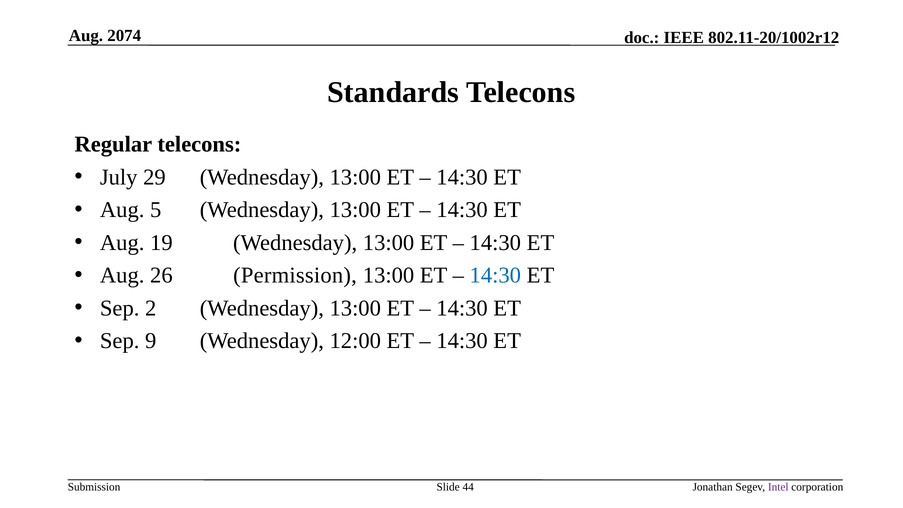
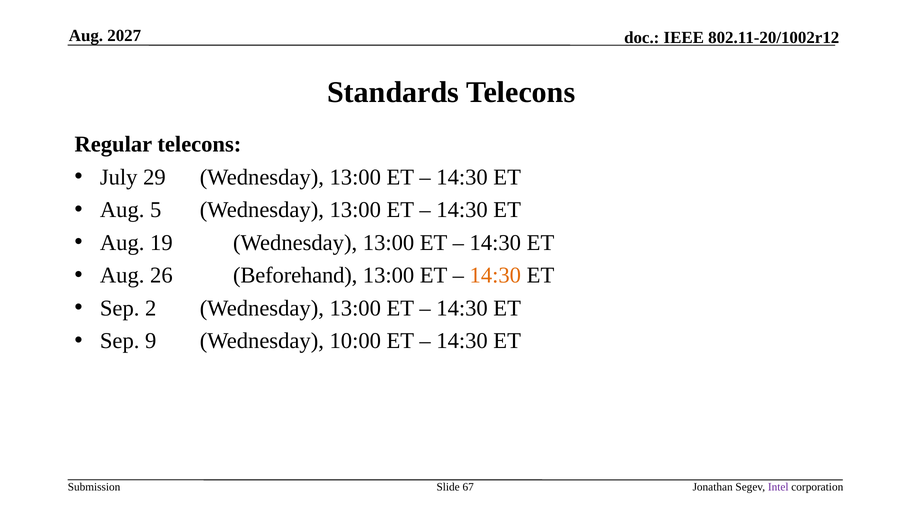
2074: 2074 -> 2027
Permission: Permission -> Beforehand
14:30 at (495, 275) colour: blue -> orange
12:00: 12:00 -> 10:00
44: 44 -> 67
